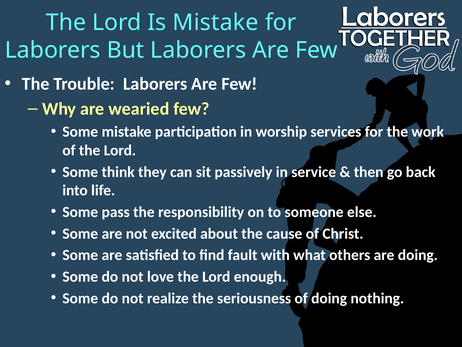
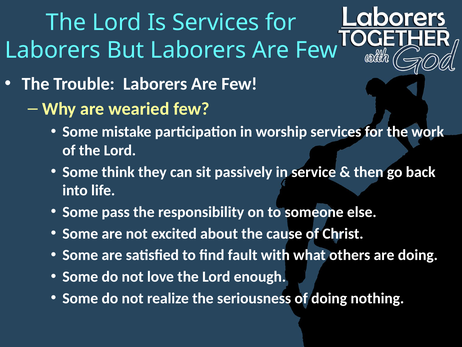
Is Mistake: Mistake -> Services
